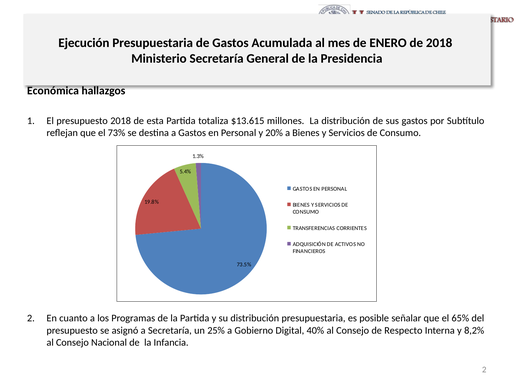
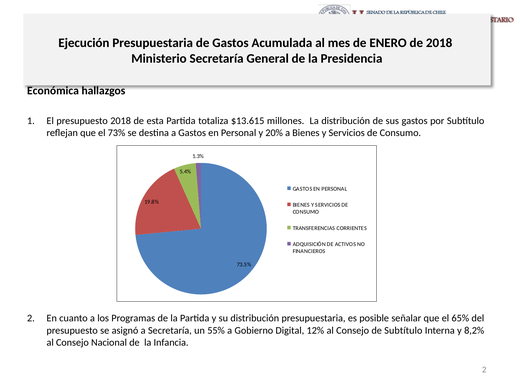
25%: 25% -> 55%
40%: 40% -> 12%
de Respecto: Respecto -> Subtítulo
